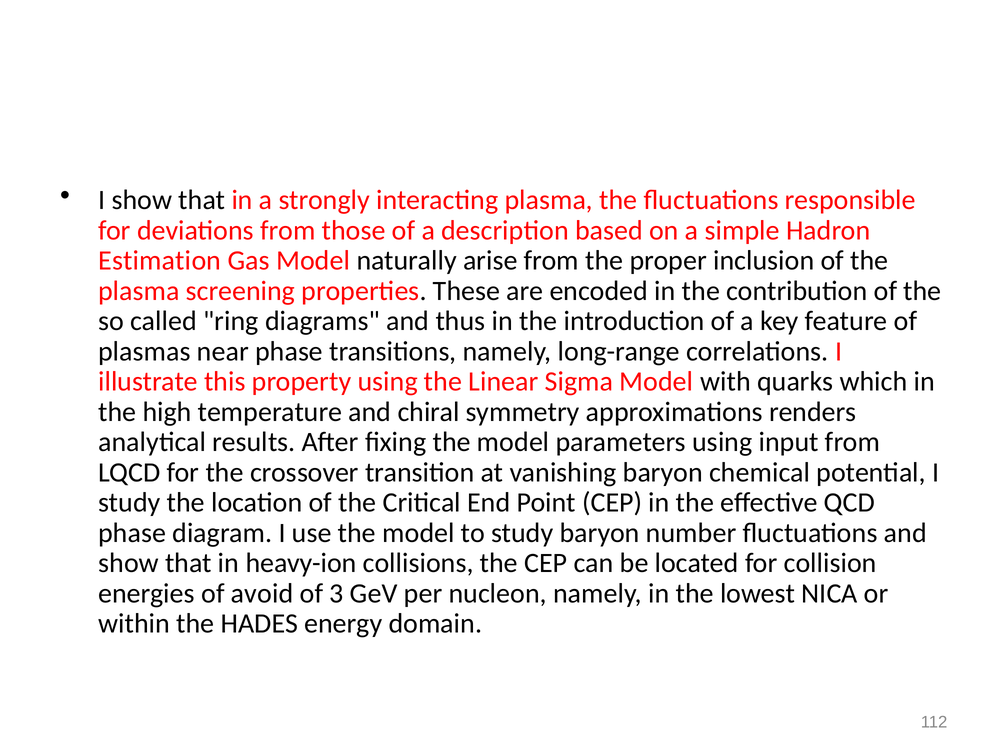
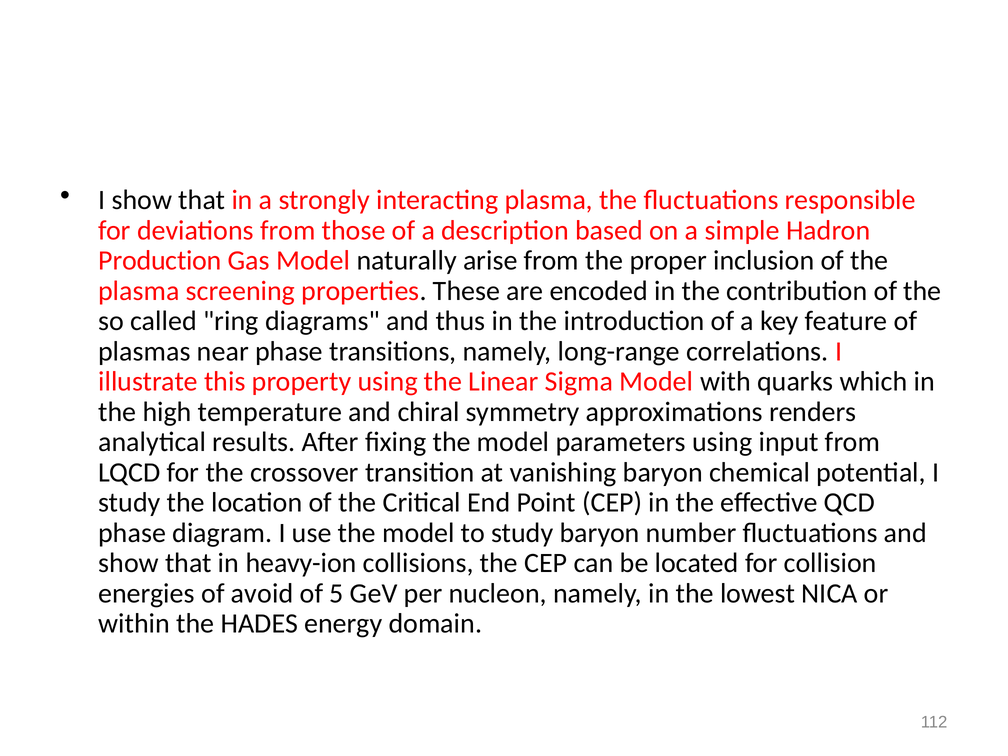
Estimation: Estimation -> Production
3: 3 -> 5
